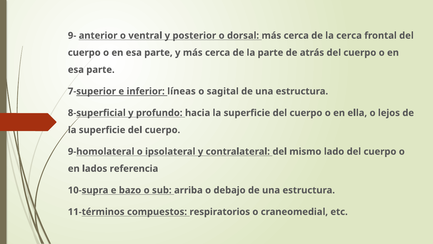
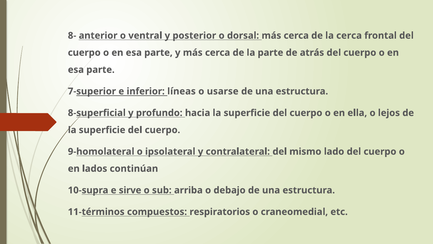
9-: 9- -> 8-
sagital: sagital -> usarse
referencia: referencia -> continúan
bazo: bazo -> sirve
